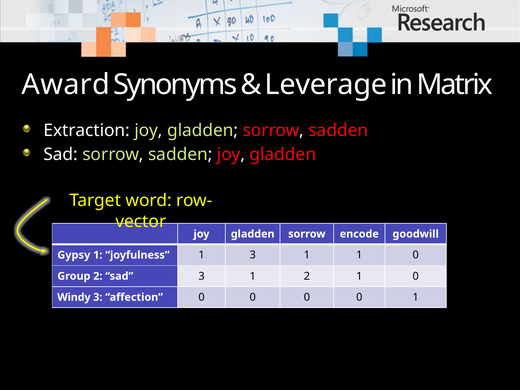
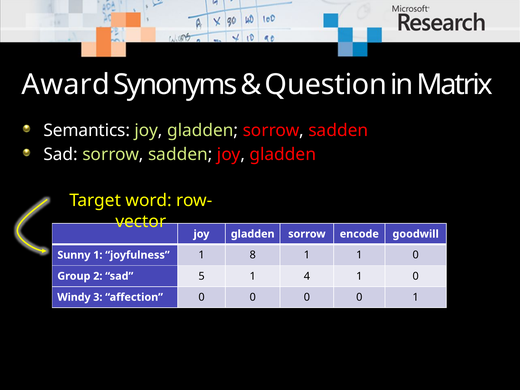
Leverage: Leverage -> Question
Extraction: Extraction -> Semantics
Gypsy: Gypsy -> Sunny
1 3: 3 -> 8
sad 3: 3 -> 5
1 2: 2 -> 4
